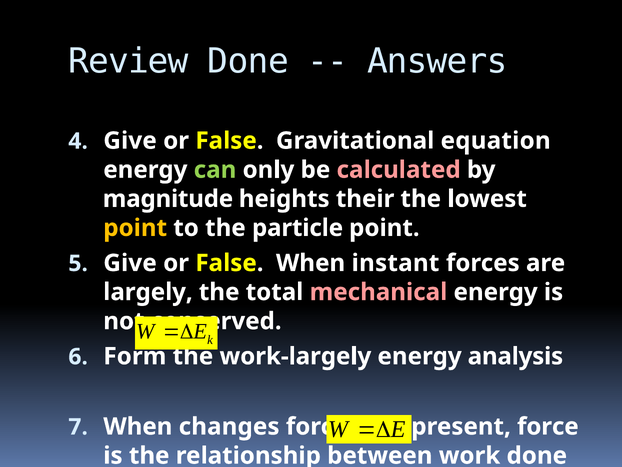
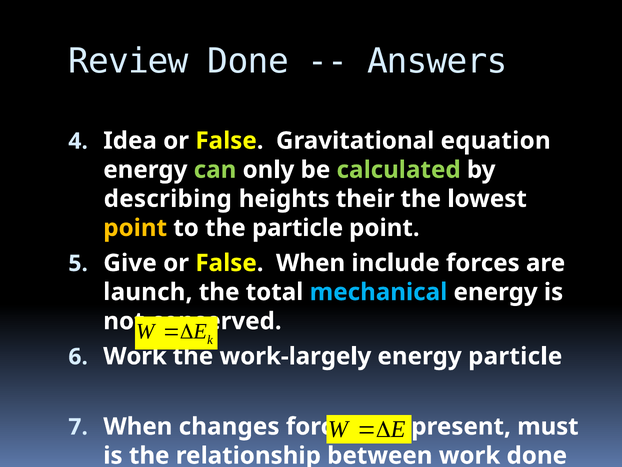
Give at (130, 141): Give -> Idea
calculated colour: pink -> light green
magnitude: magnitude -> describing
instant: instant -> include
largely: largely -> launch
mechanical at (378, 292) colour: pink -> light blue
Form at (135, 356): Form -> Work
energy analysis: analysis -> particle
force: force -> must
